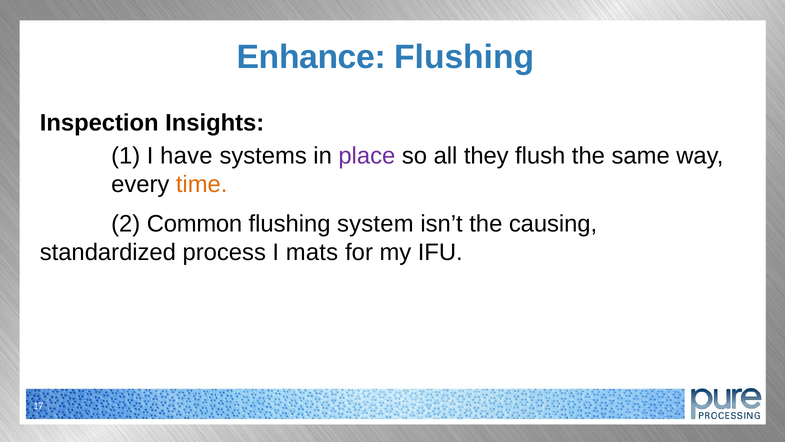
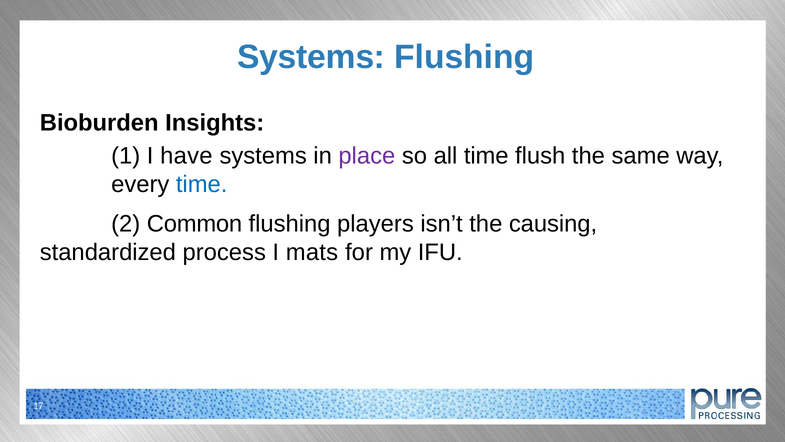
Enhance at (311, 57): Enhance -> Systems
Inspection: Inspection -> Bioburden
all they: they -> time
time at (202, 184) colour: orange -> blue
system: system -> players
